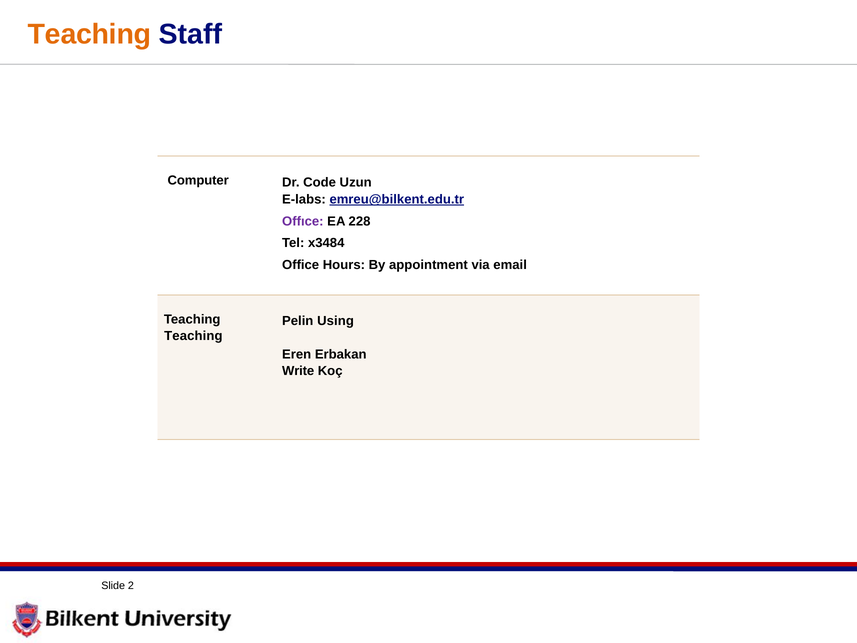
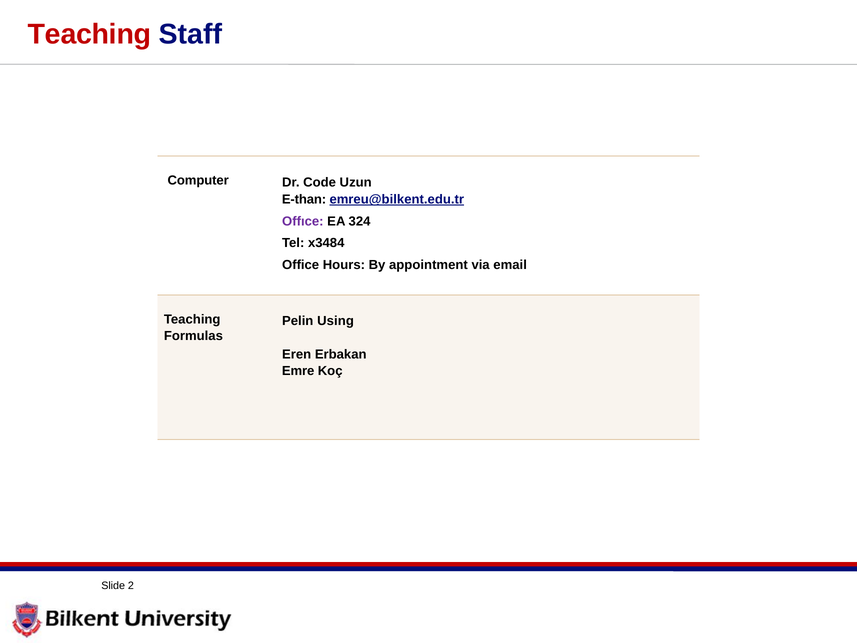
Teaching at (89, 34) colour: orange -> red
E-labs: E-labs -> E-than
228: 228 -> 324
Teaching at (193, 336): Teaching -> Formulas
Write: Write -> Emre
